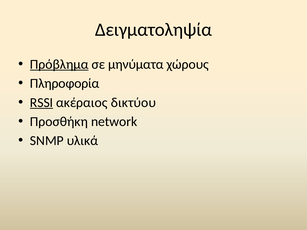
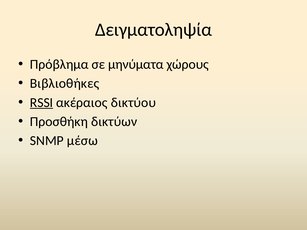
Πρόβλημα underline: present -> none
Πληροφορία: Πληροφορία -> Βιβλιοθήκες
network: network -> δικτύων
υλικά: υλικά -> μέσω
